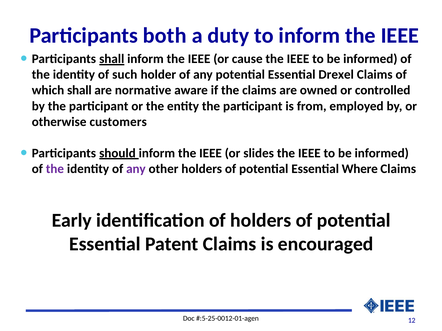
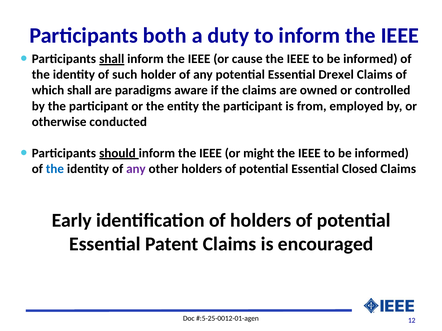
normative: normative -> paradigms
customers: customers -> conducted
slides: slides -> might
the at (55, 169) colour: purple -> blue
Where: Where -> Closed
